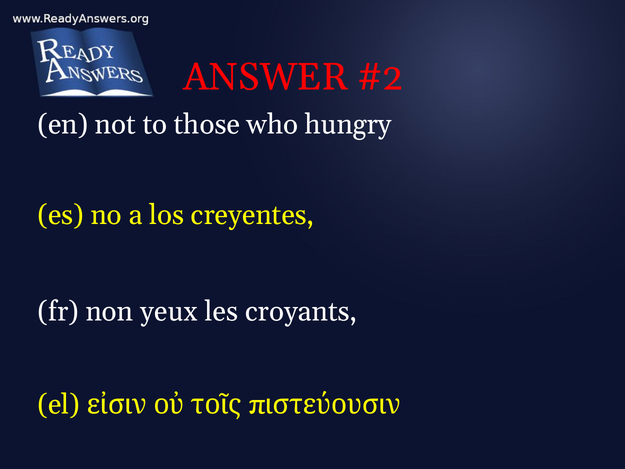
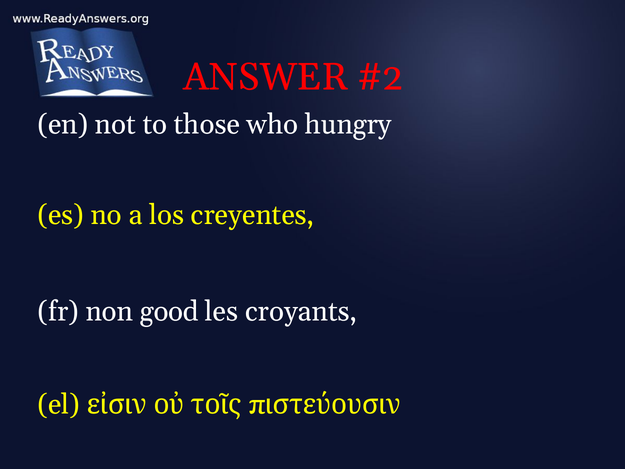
yeux: yeux -> good
